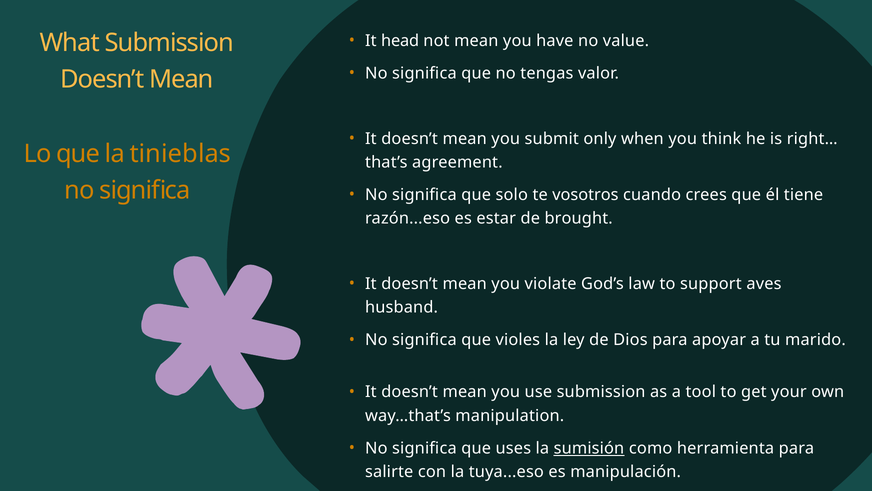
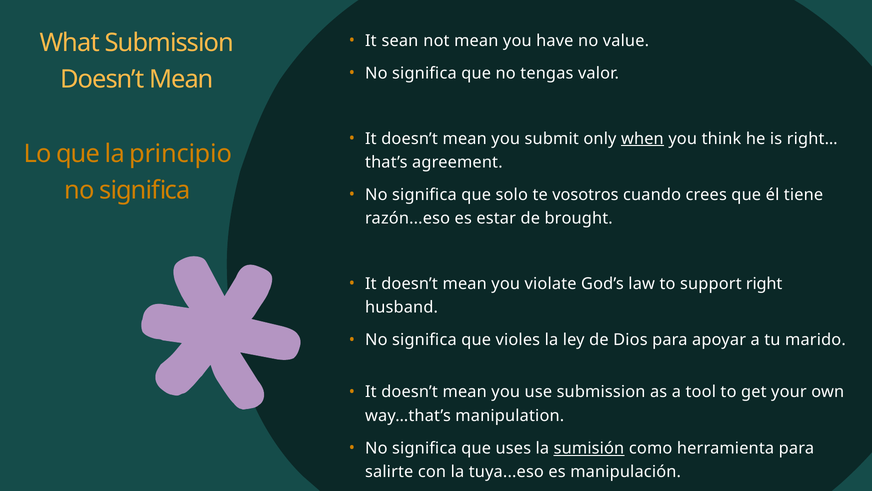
head: head -> sean
when underline: none -> present
tinieblas: tinieblas -> principio
aves: aves -> right
